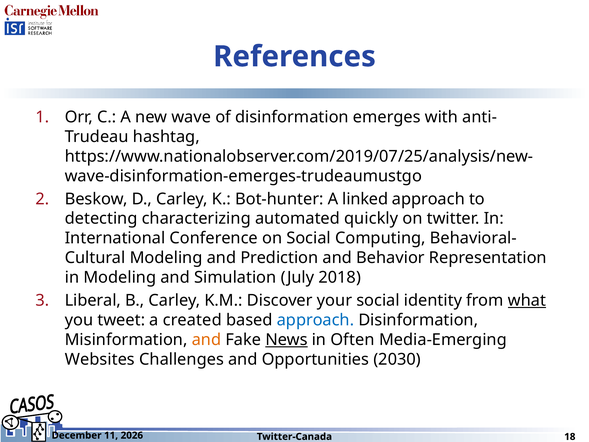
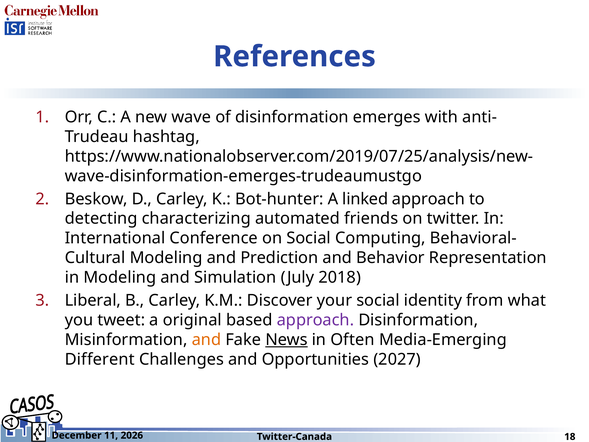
quickly: quickly -> friends
what underline: present -> none
created: created -> original
approach at (315, 320) colour: blue -> purple
Websites: Websites -> Different
2030: 2030 -> 2027
